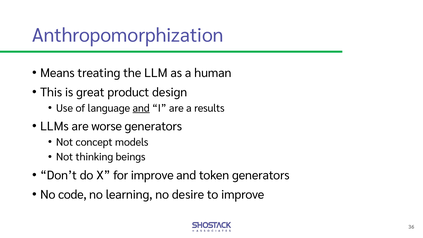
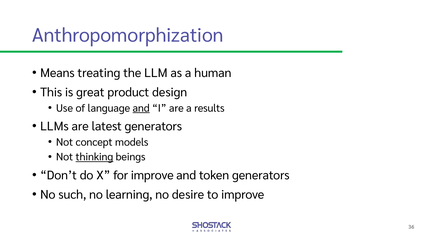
worse: worse -> latest
thinking underline: none -> present
code: code -> such
